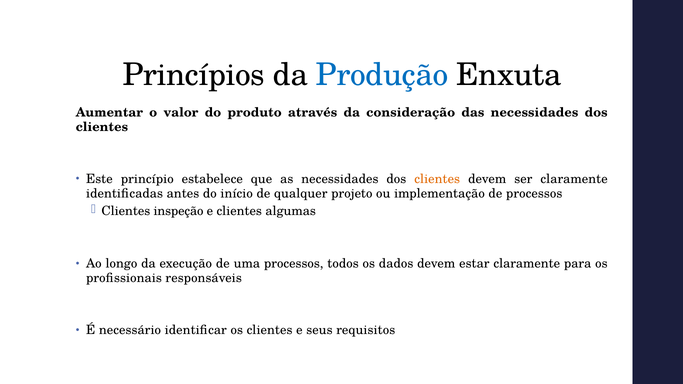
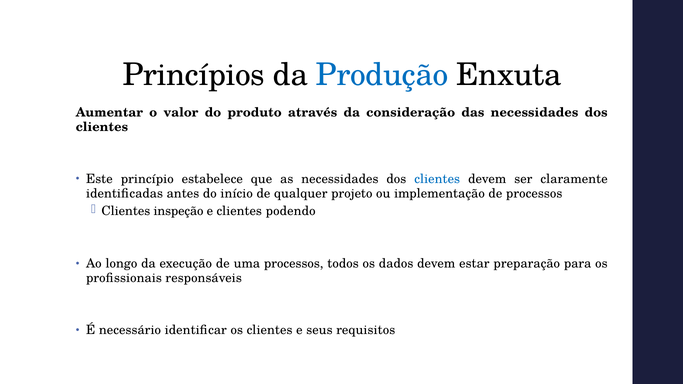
clientes at (437, 179) colour: orange -> blue
algumas: algumas -> podendo
estar claramente: claramente -> preparação
